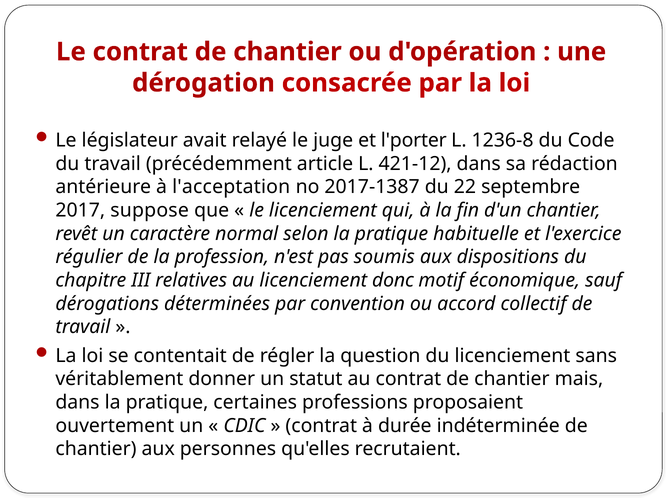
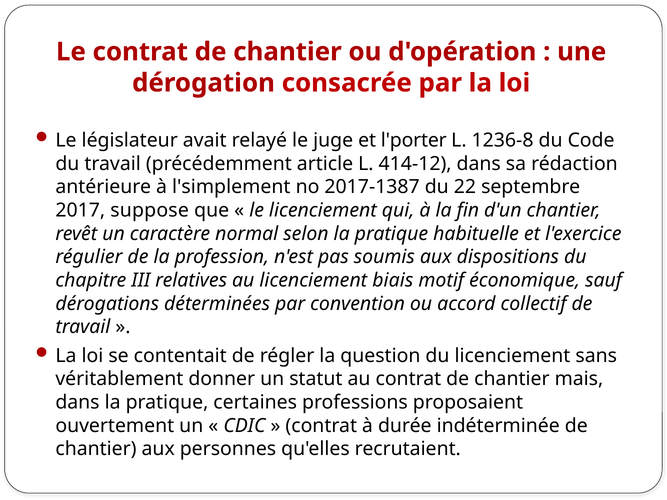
421-12: 421-12 -> 414-12
l'acceptation: l'acceptation -> l'simplement
donc: donc -> biais
